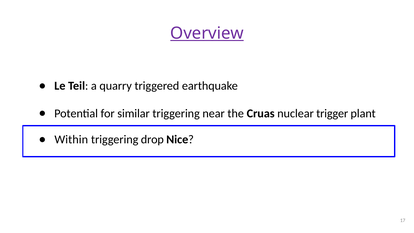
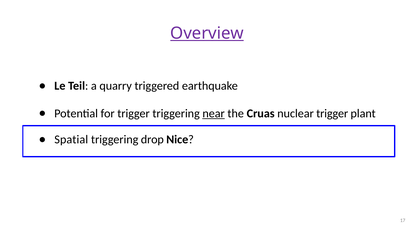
for similar: similar -> trigger
near underline: none -> present
Within: Within -> Spatial
